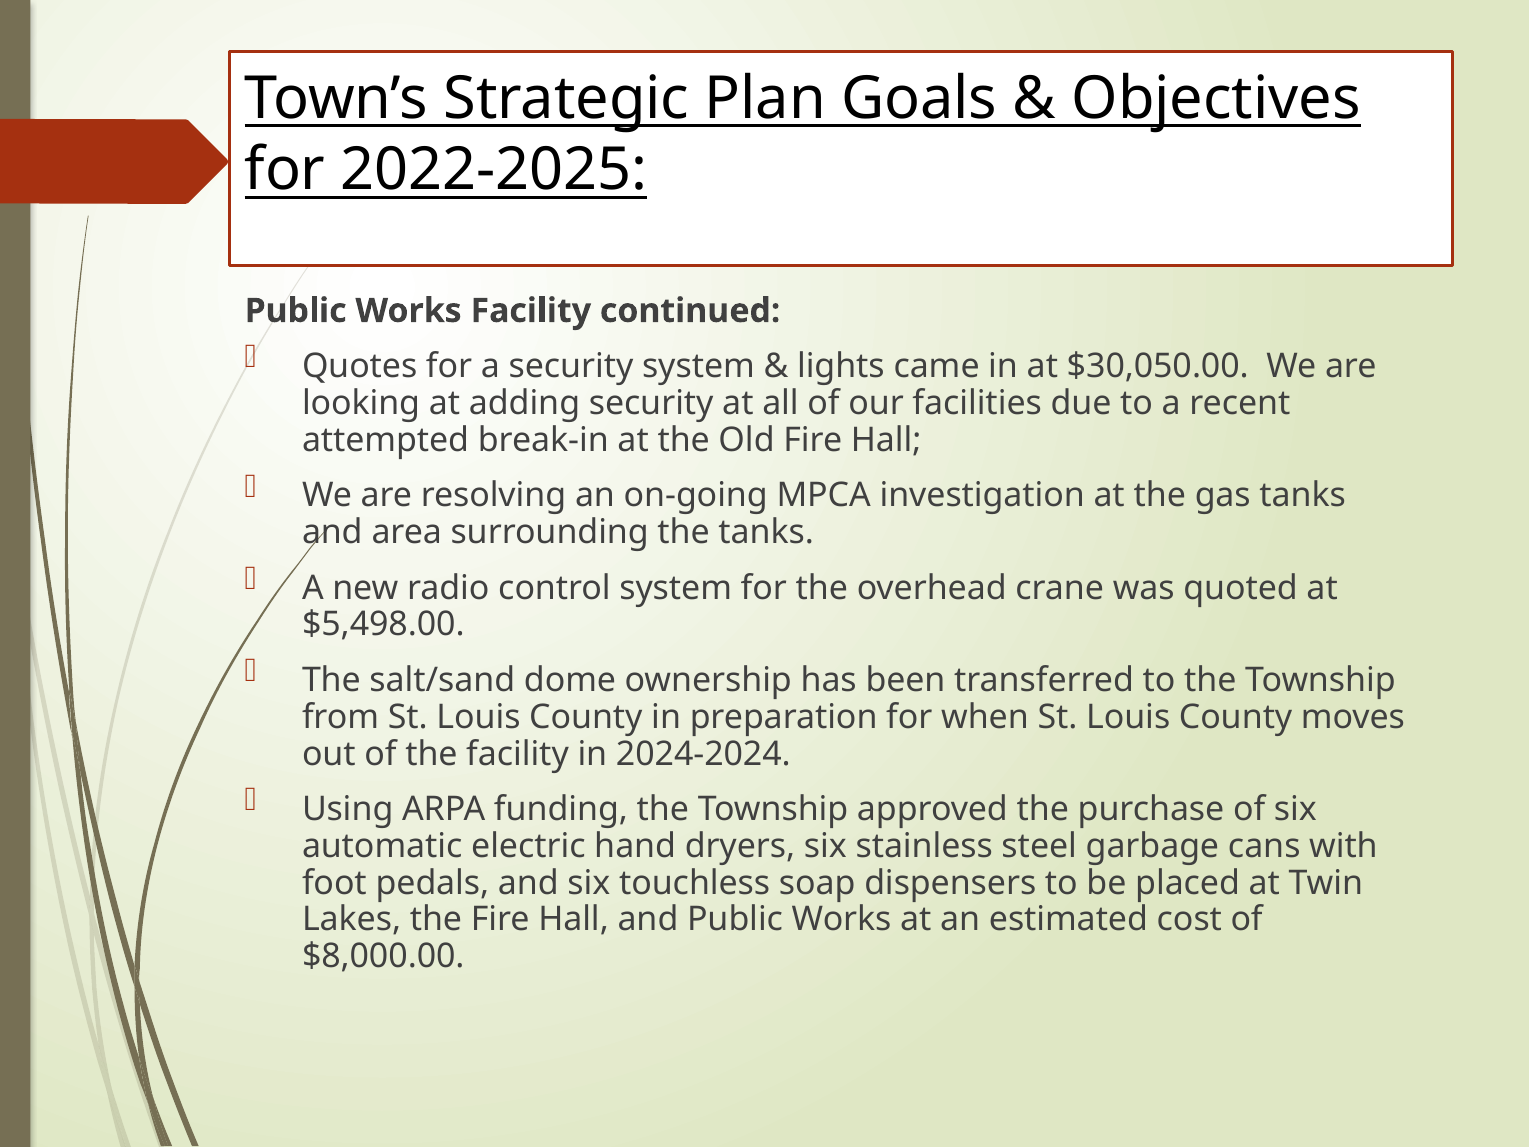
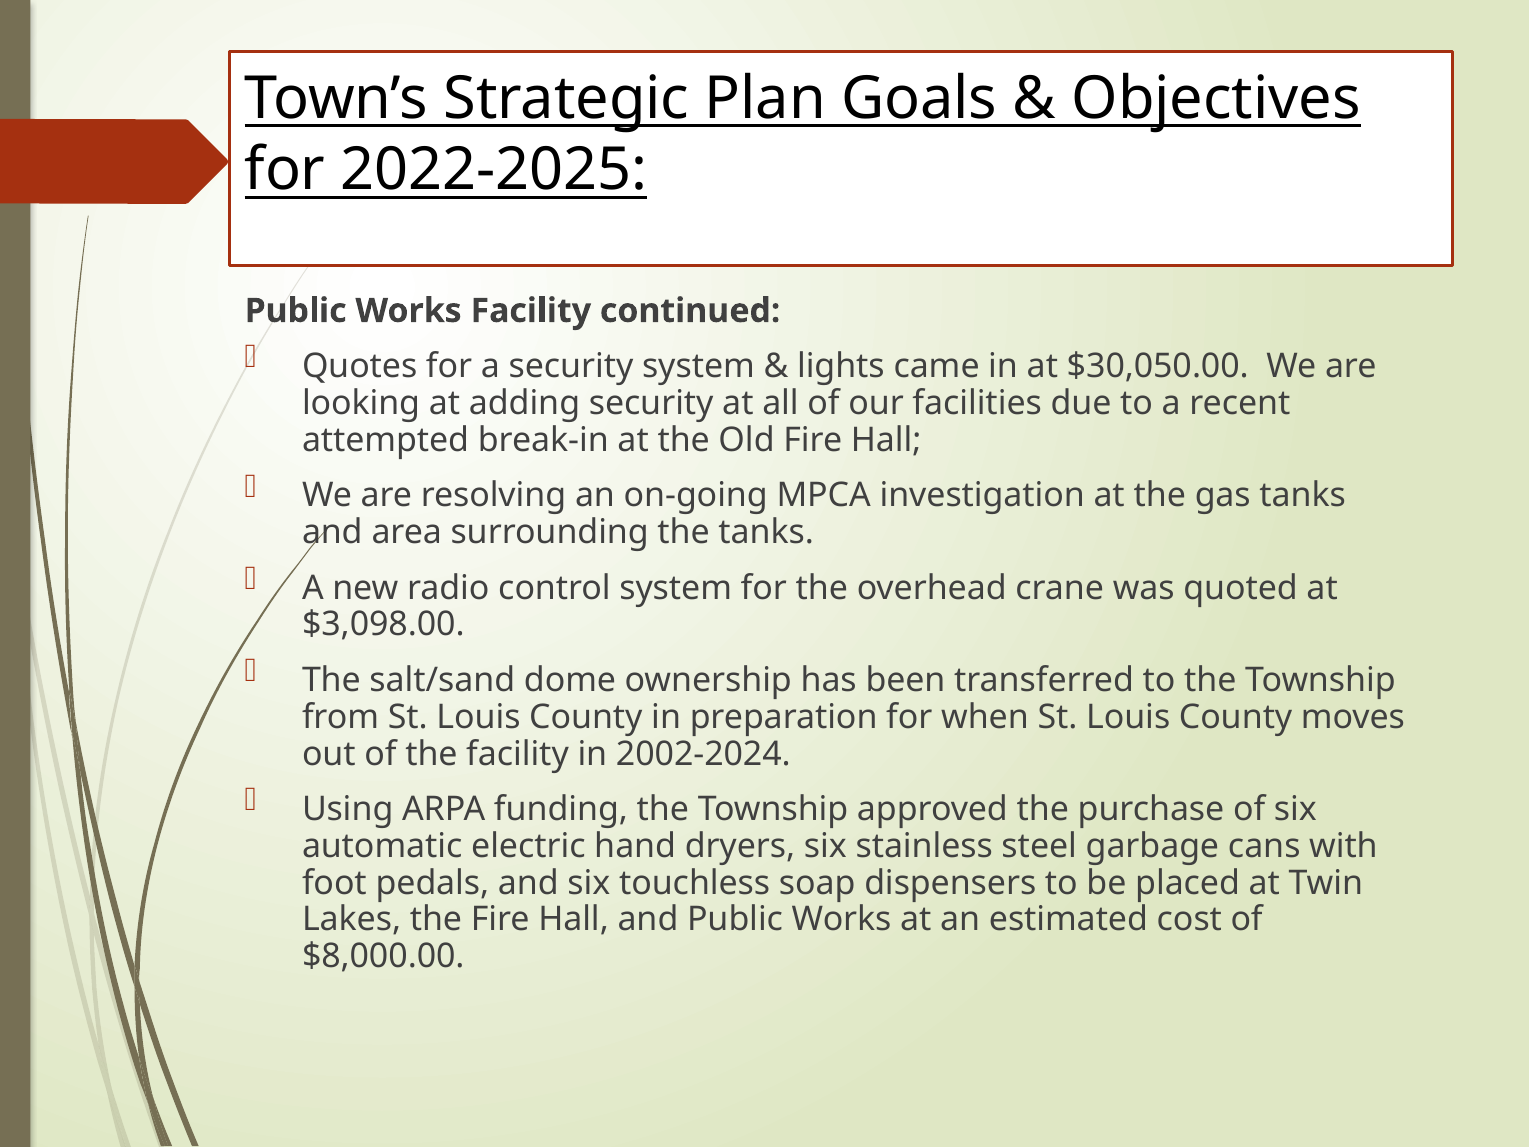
$5,498.00: $5,498.00 -> $3,098.00
2024-2024: 2024-2024 -> 2002-2024
